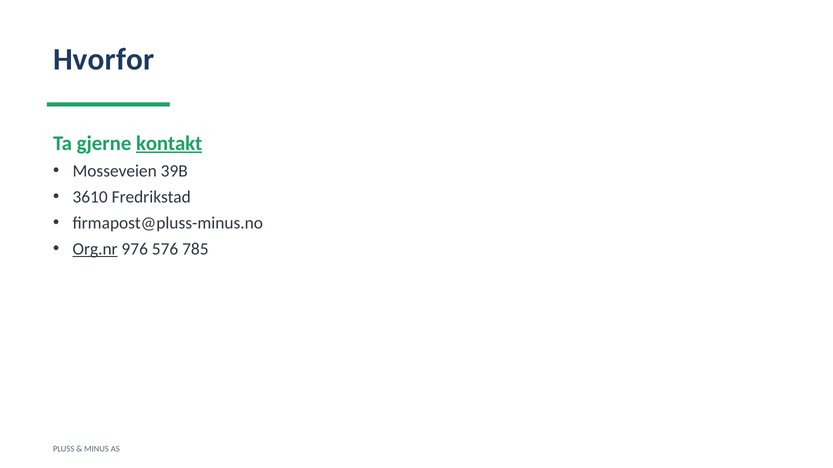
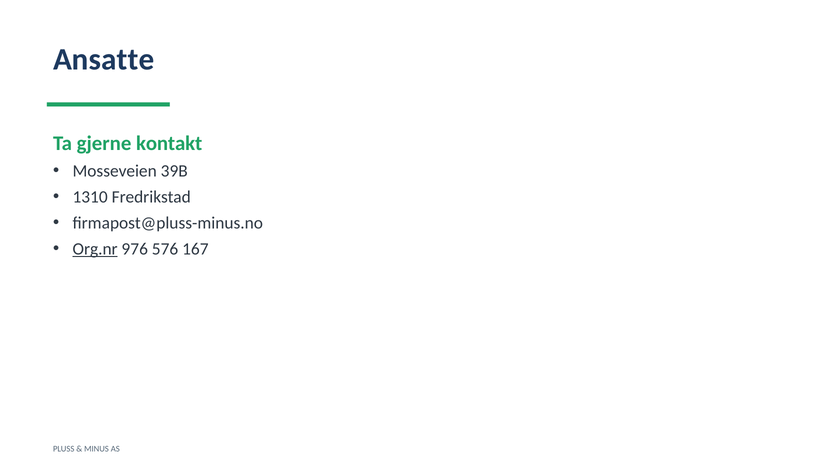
Hvorfor: Hvorfor -> Ansatte
kontakt underline: present -> none
3610: 3610 -> 1310
785: 785 -> 167
